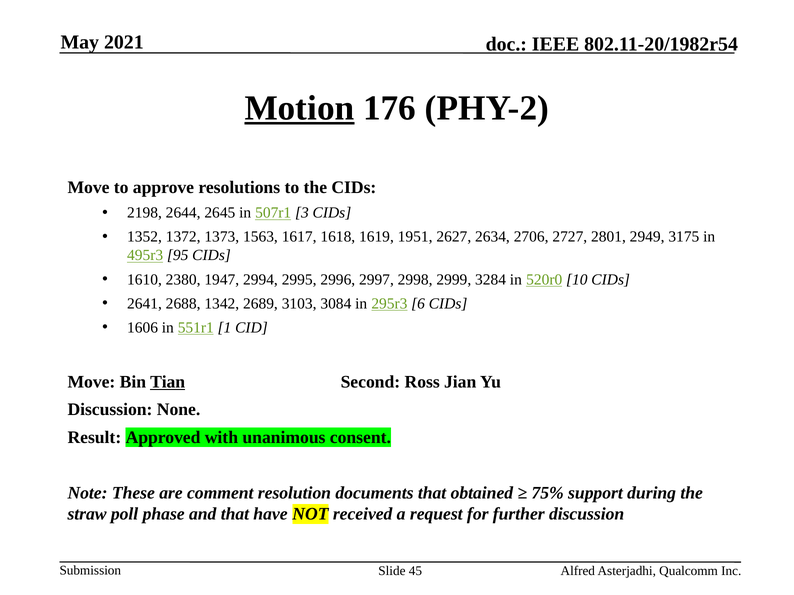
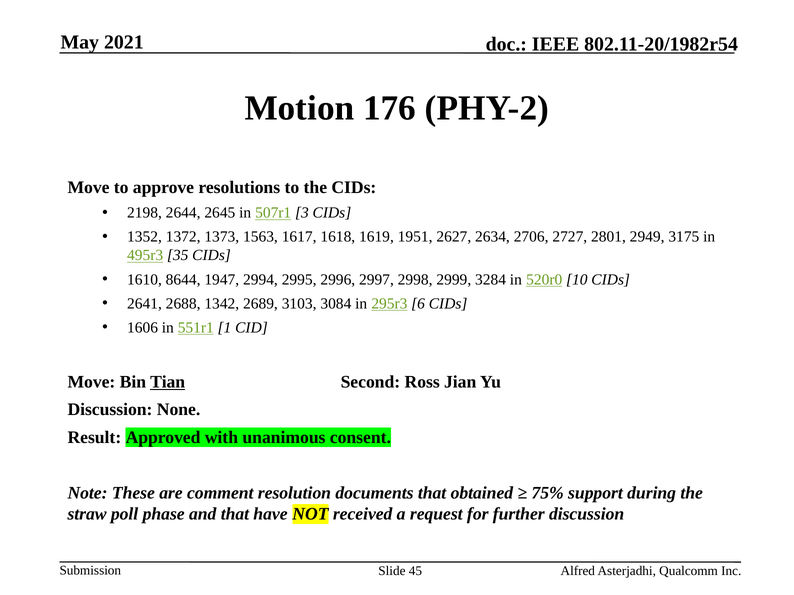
Motion underline: present -> none
95: 95 -> 35
2380: 2380 -> 8644
